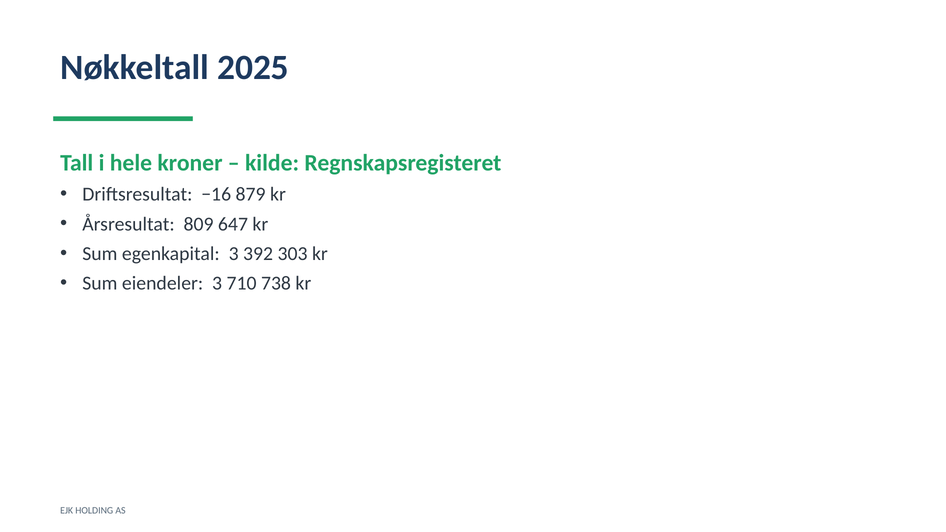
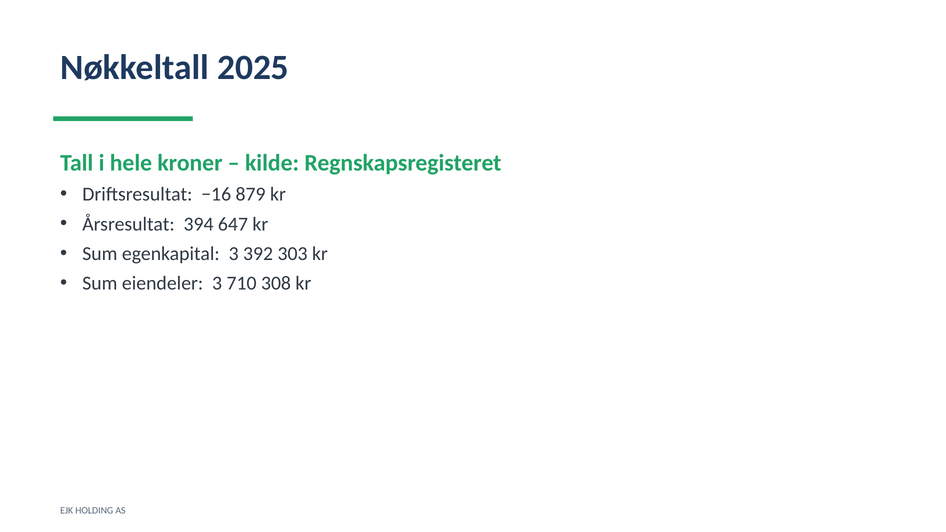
809: 809 -> 394
738: 738 -> 308
